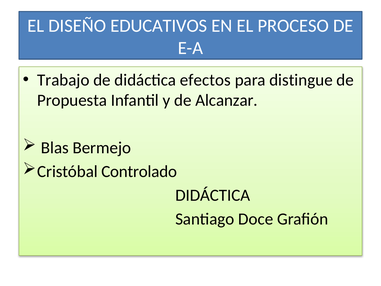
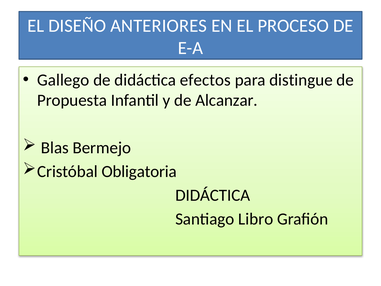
EDUCATIVOS: EDUCATIVOS -> ANTERIORES
Trabajo: Trabajo -> Gallego
Controlado: Controlado -> Obligatoria
Doce: Doce -> Libro
